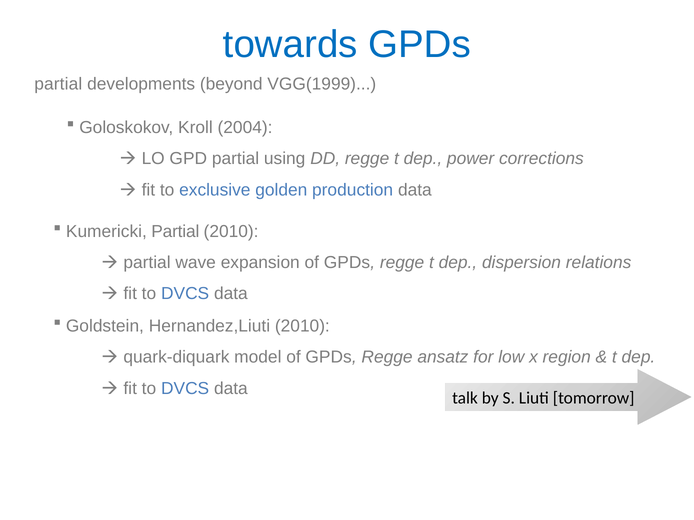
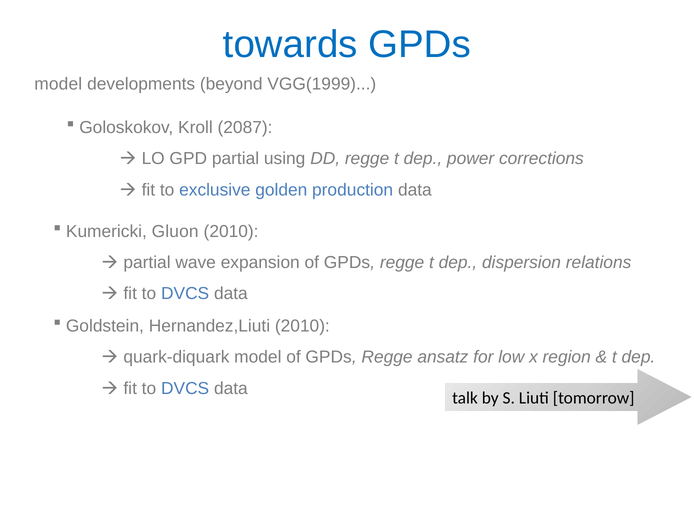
partial at (58, 84): partial -> model
2004: 2004 -> 2087
Kumericki Partial: Partial -> Gluon
